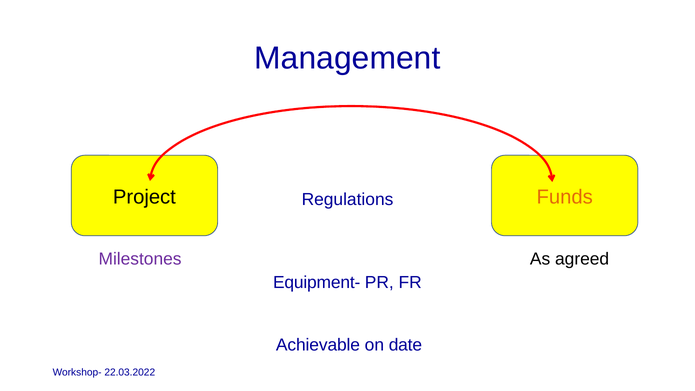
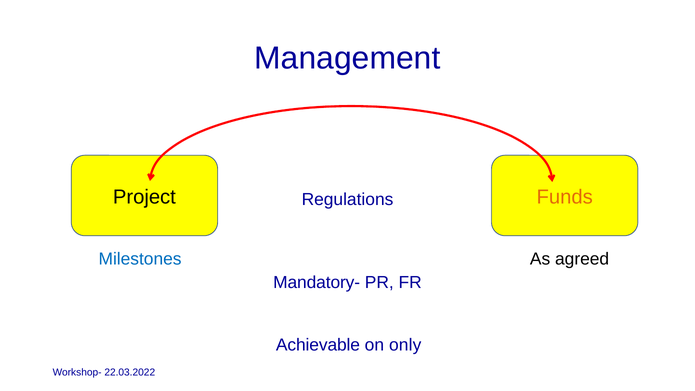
Milestones colour: purple -> blue
Equipment-: Equipment- -> Mandatory-
date: date -> only
